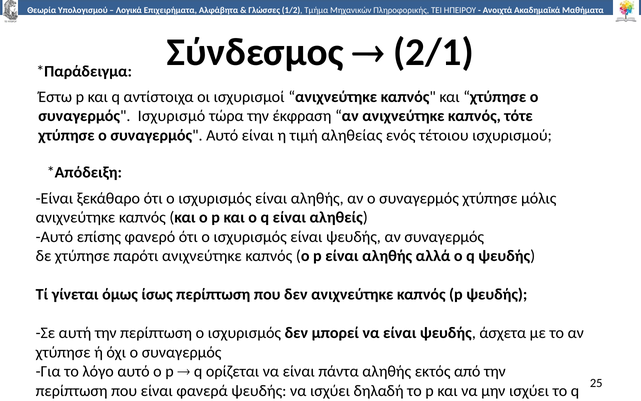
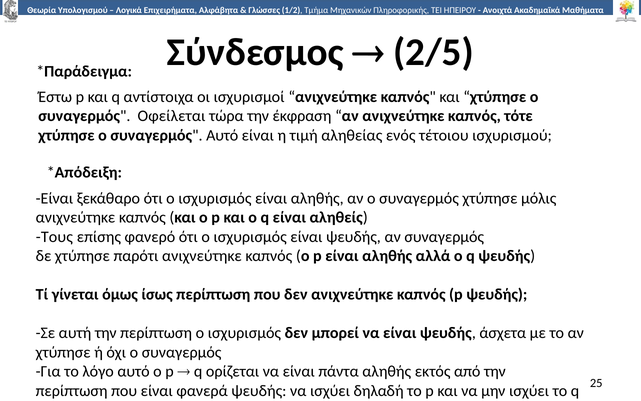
2/1: 2/1 -> 2/5
Ισχυρισμό: Ισχυρισμό -> Οφείλεται
Αυτό at (54, 237): Αυτό -> Τους
